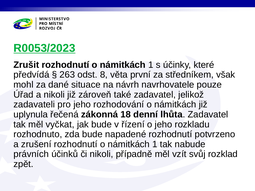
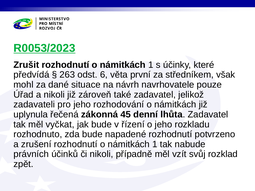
8: 8 -> 6
18: 18 -> 45
